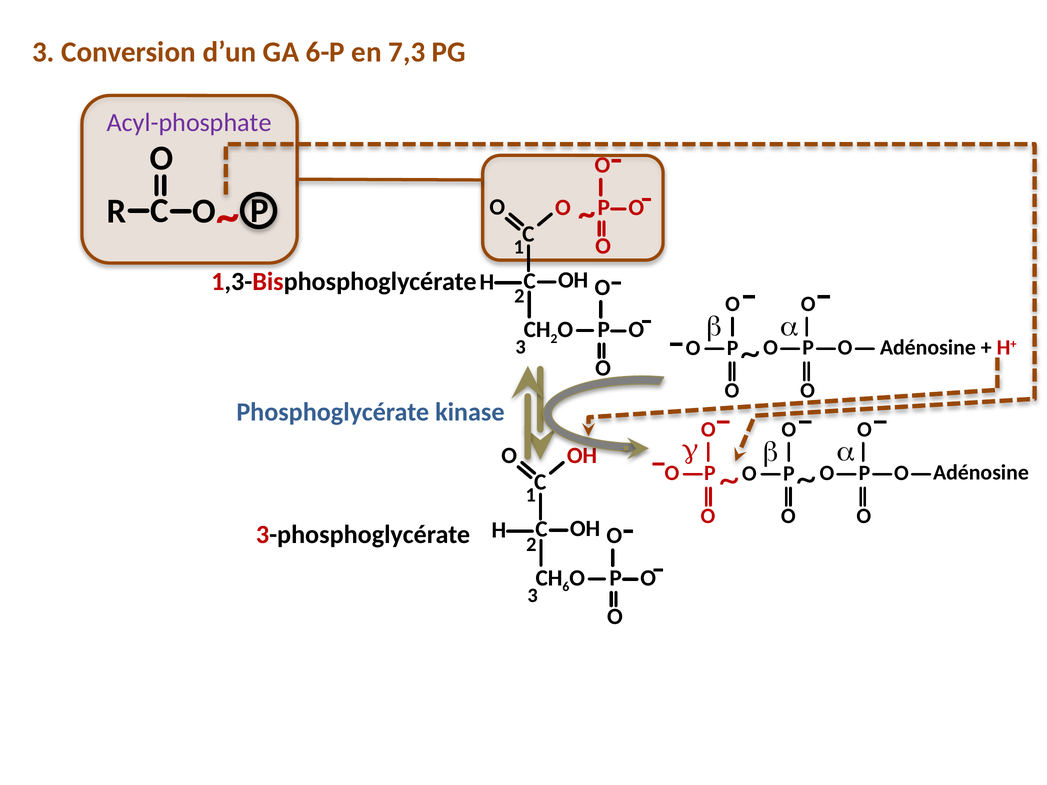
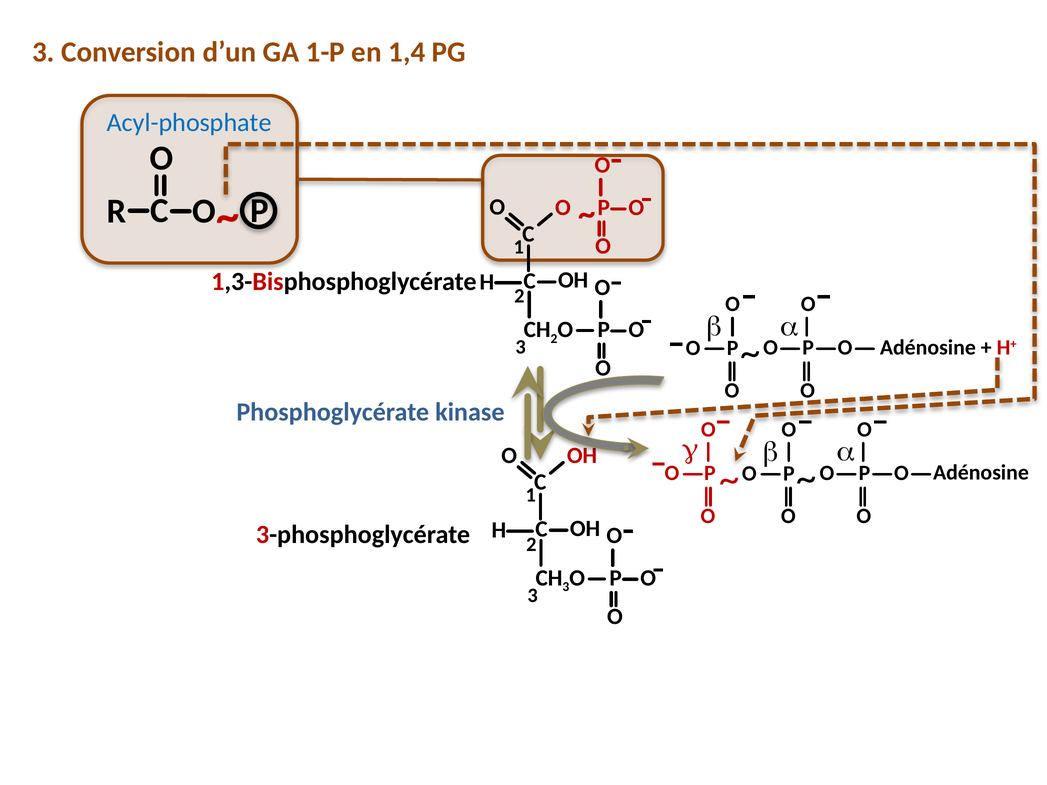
6-P: 6-P -> 1-P
7,3: 7,3 -> 1,4
Acyl-phosphate colour: purple -> blue
6 at (566, 587): 6 -> 3
